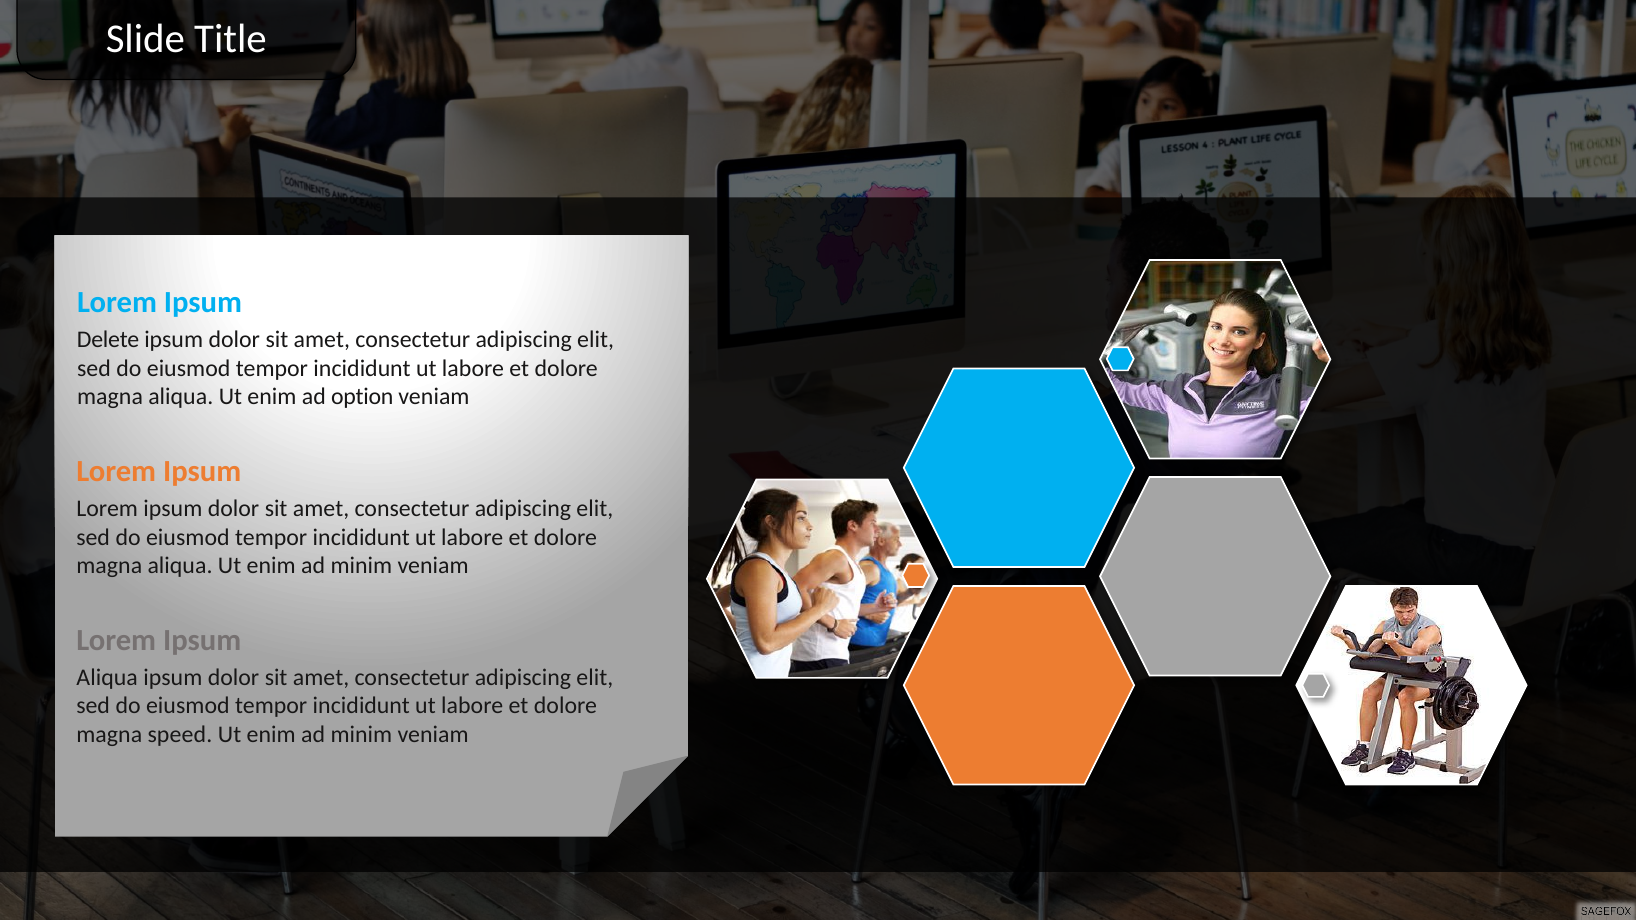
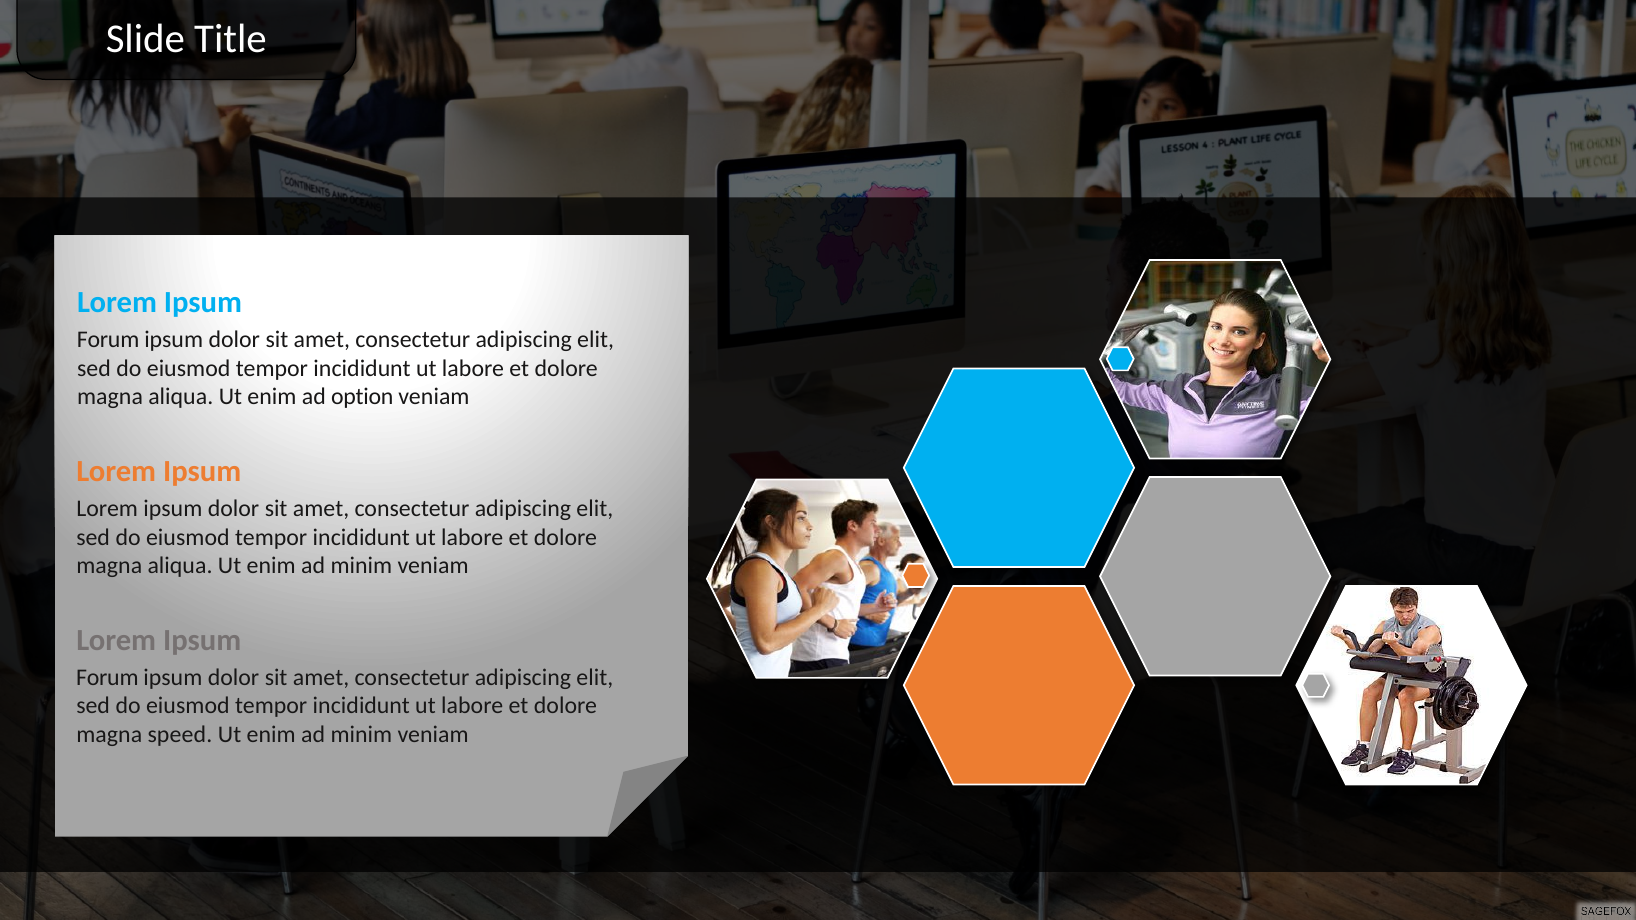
Delete at (108, 340): Delete -> Forum
Aliqua at (107, 678): Aliqua -> Forum
